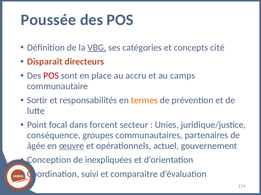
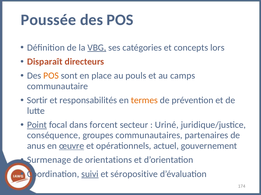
cité: cité -> lors
POS at (51, 76) colour: red -> orange
accru: accru -> pouls
Point underline: none -> present
Unies: Unies -> Uriné
âgée: âgée -> anus
Conception: Conception -> Surmenage
inexpliquées: inexpliquées -> orientations
suivi underline: none -> present
comparaître: comparaître -> séropositive
